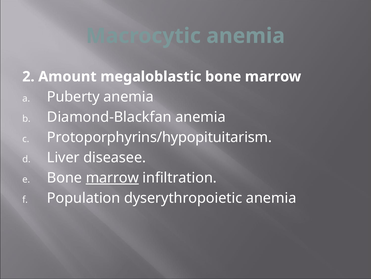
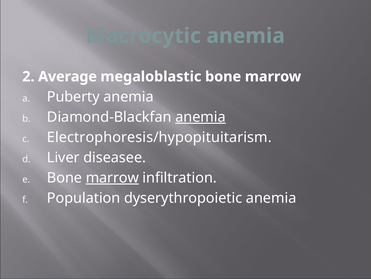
Amount: Amount -> Average
anemia at (201, 117) underline: none -> present
Protoporphyrins/hypopituitarism: Protoporphyrins/hypopituitarism -> Electrophoresis/hypopituitarism
